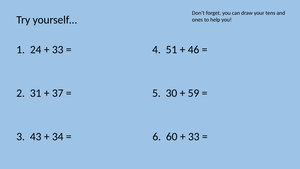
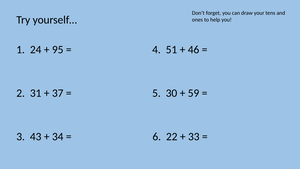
33 at (58, 50): 33 -> 95
60: 60 -> 22
